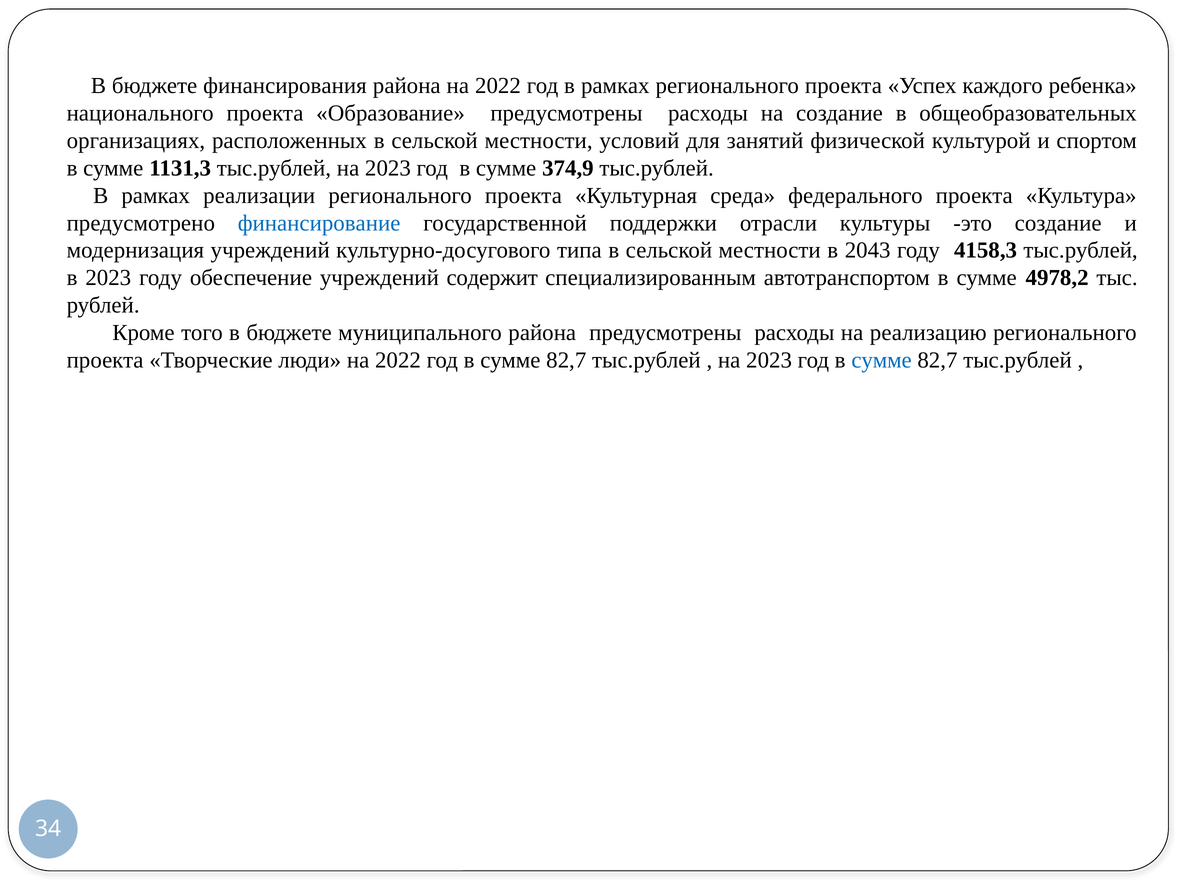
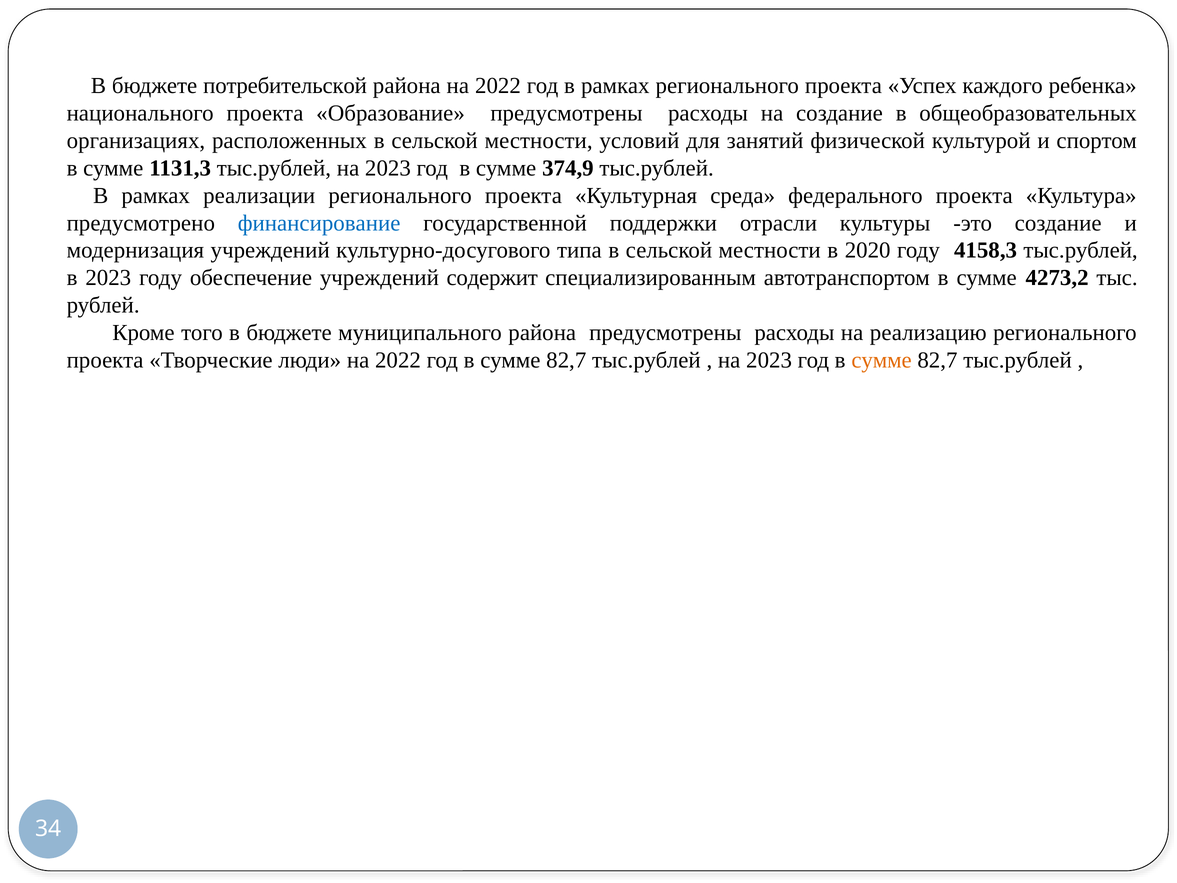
финансирования: финансирования -> потребительской
2043: 2043 -> 2020
4978,2: 4978,2 -> 4273,2
сумме at (882, 360) colour: blue -> orange
